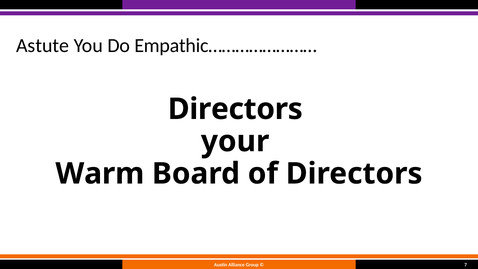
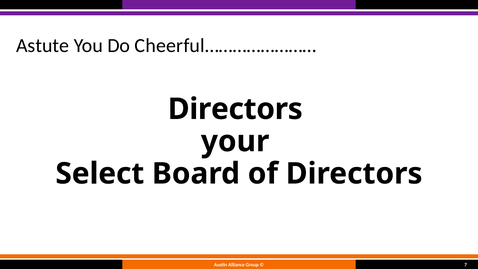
Empathic……………………: Empathic…………………… -> Cheerful……………………
Warm: Warm -> Select
